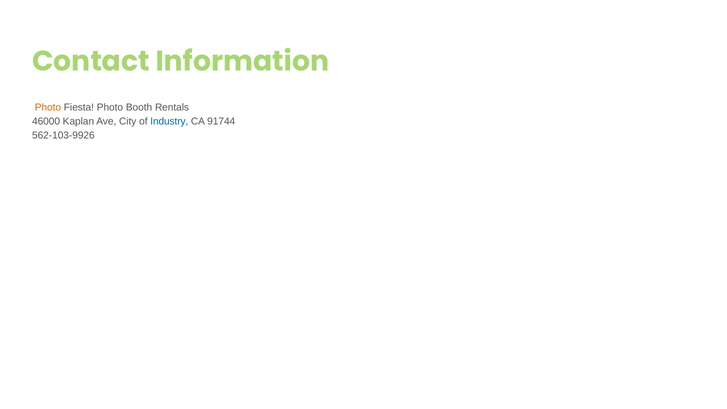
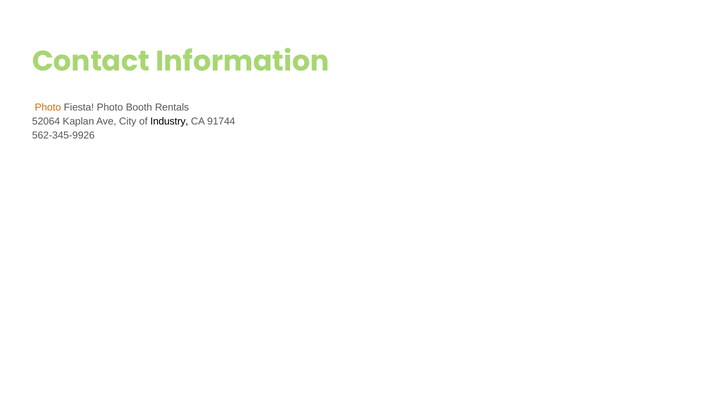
46000: 46000 -> 52064
Industry colour: blue -> black
562-103-9926: 562-103-9926 -> 562-345-9926
